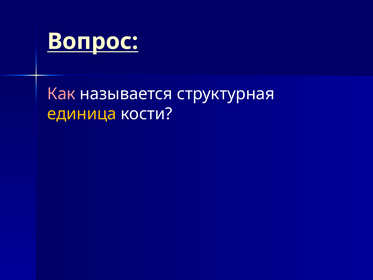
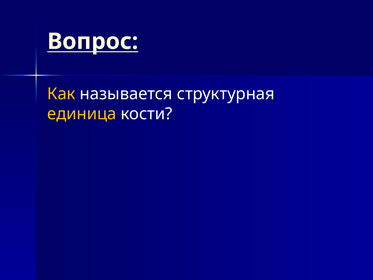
Как colour: pink -> yellow
